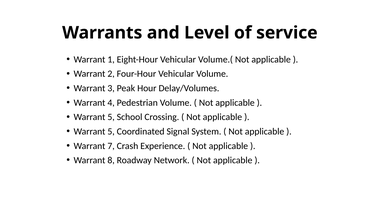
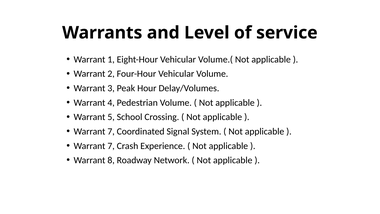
5 at (111, 131): 5 -> 7
